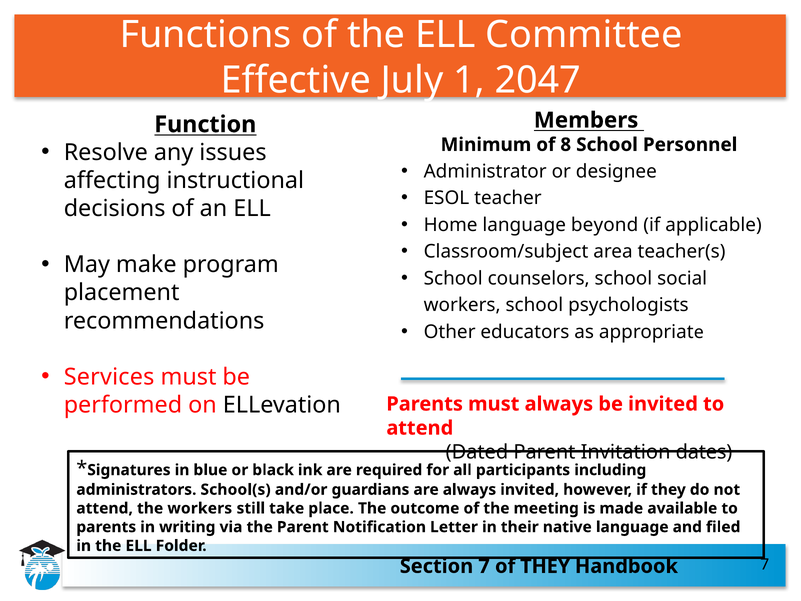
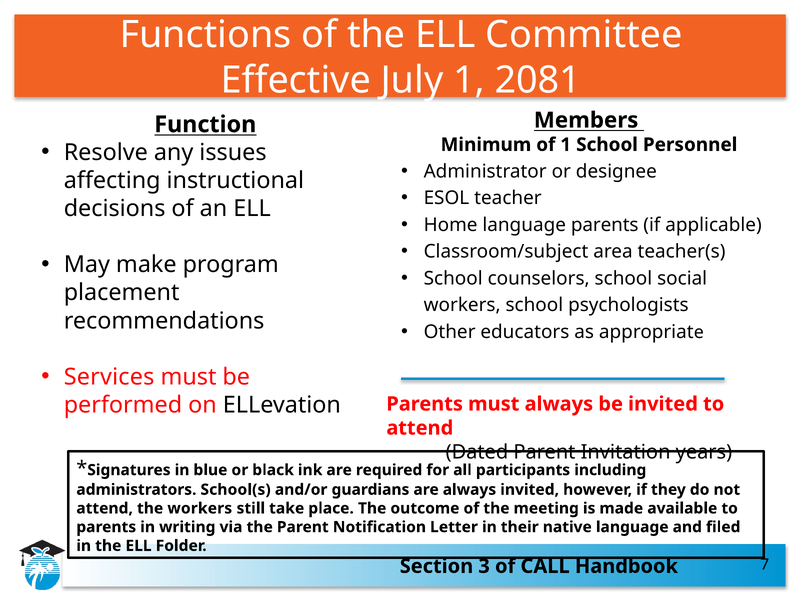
2047: 2047 -> 2081
of 8: 8 -> 1
language beyond: beyond -> parents
dates: dates -> years
Section 7: 7 -> 3
of THEY: THEY -> CALL
